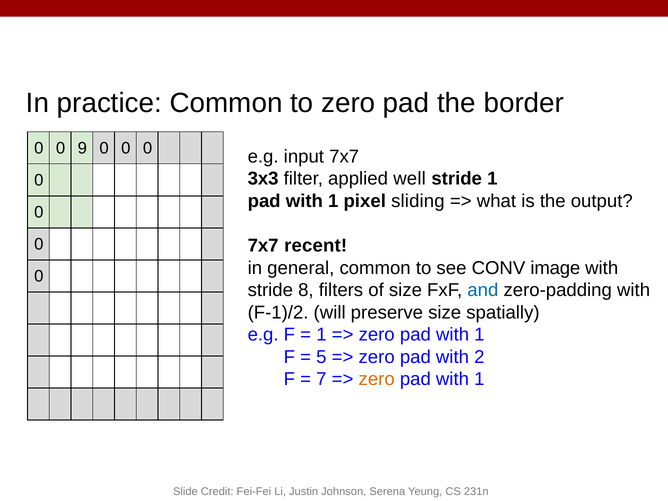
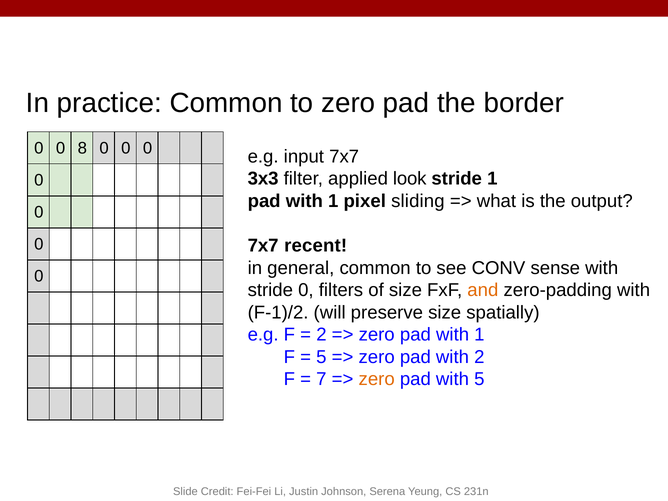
9: 9 -> 8
well: well -> look
image: image -> sense
stride 8: 8 -> 0
and colour: blue -> orange
1 at (321, 335): 1 -> 2
1 at (479, 379): 1 -> 5
